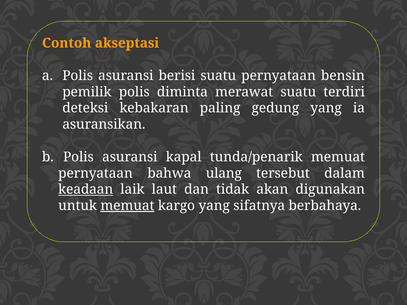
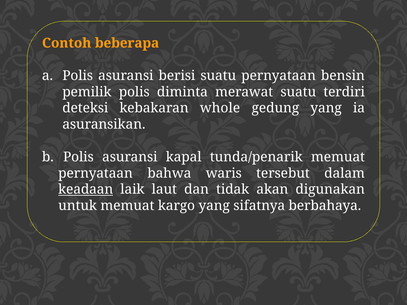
akseptasi: akseptasi -> beberapa
paling: paling -> whole
ulang: ulang -> waris
memuat at (127, 206) underline: present -> none
